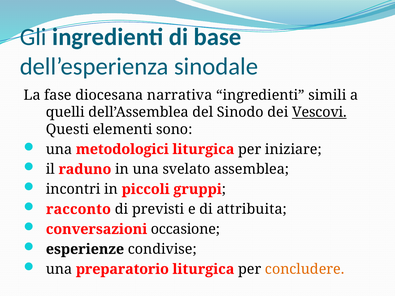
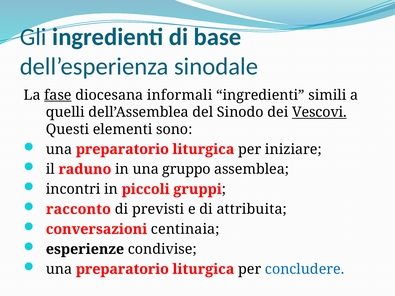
fase underline: none -> present
narrativa: narrativa -> informali
metodologici at (122, 149): metodologici -> preparatorio
svelato: svelato -> gruppo
occasione: occasione -> centinaia
concludere colour: orange -> blue
